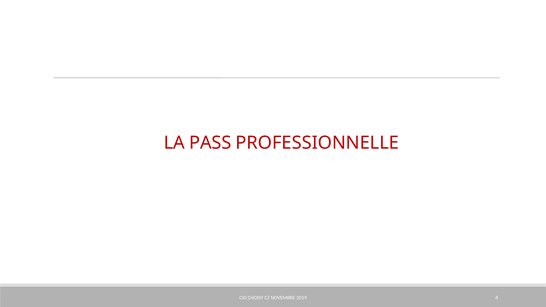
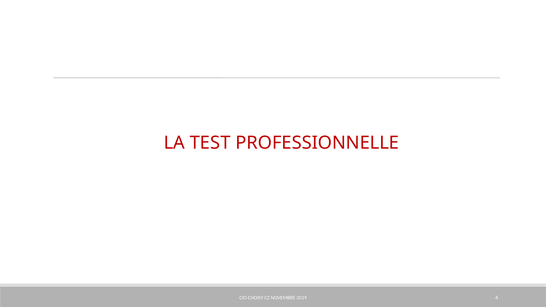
PASS: PASS -> TEST
